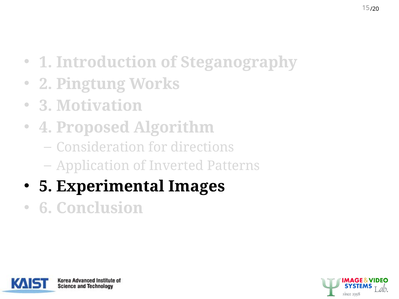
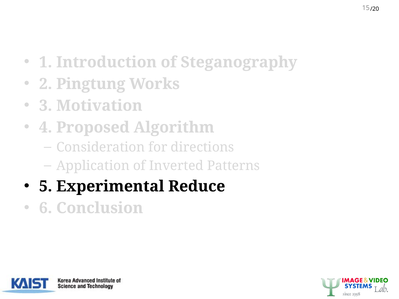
Images: Images -> Reduce
